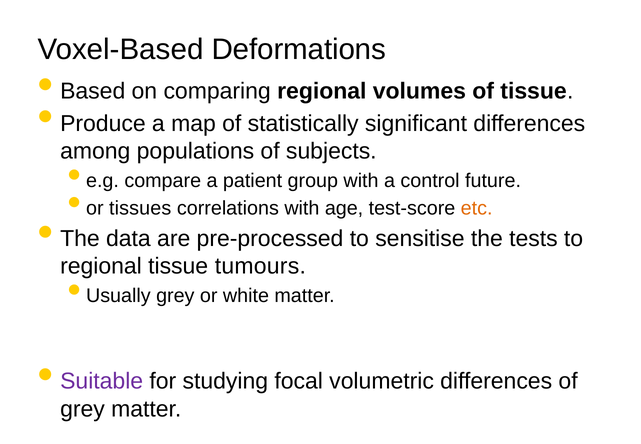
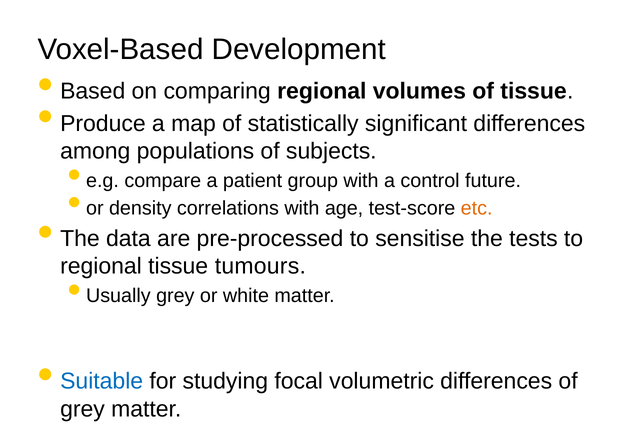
Deformations: Deformations -> Development
tissues: tissues -> density
Suitable colour: purple -> blue
